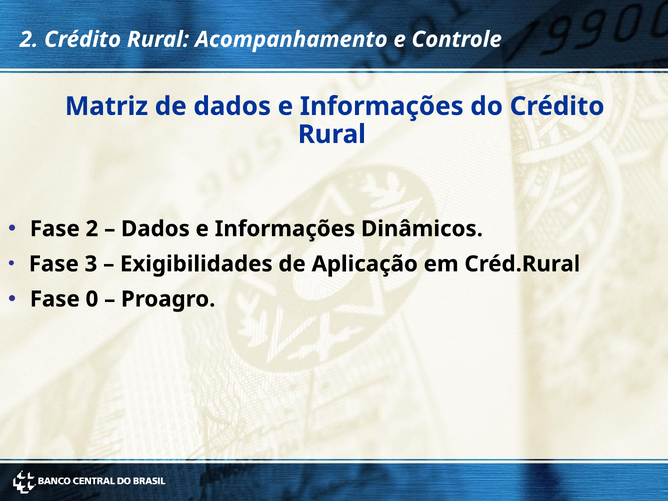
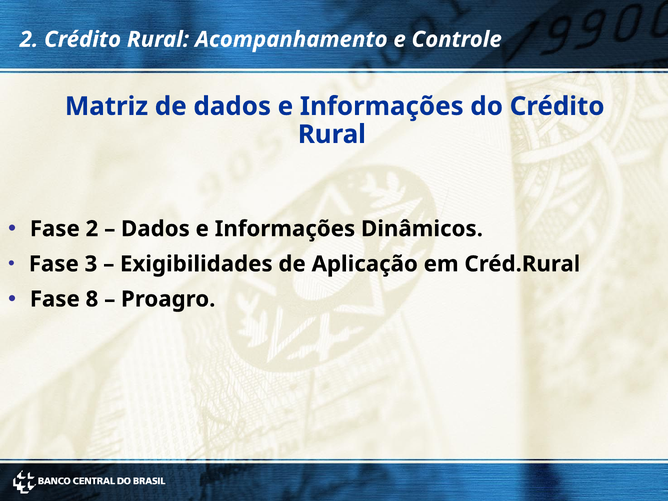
0: 0 -> 8
